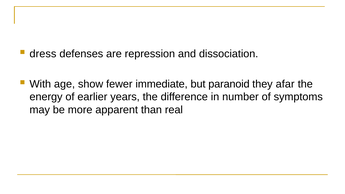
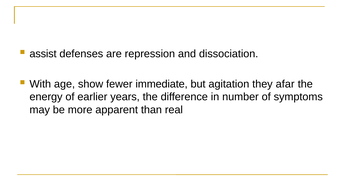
dress: dress -> assist
paranoid: paranoid -> agitation
